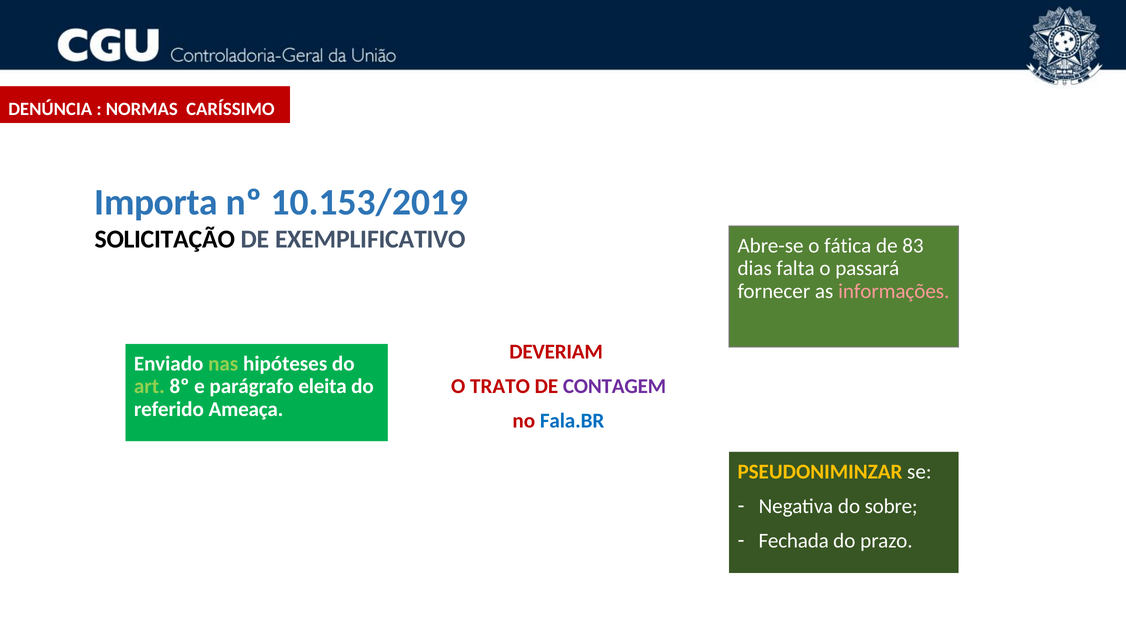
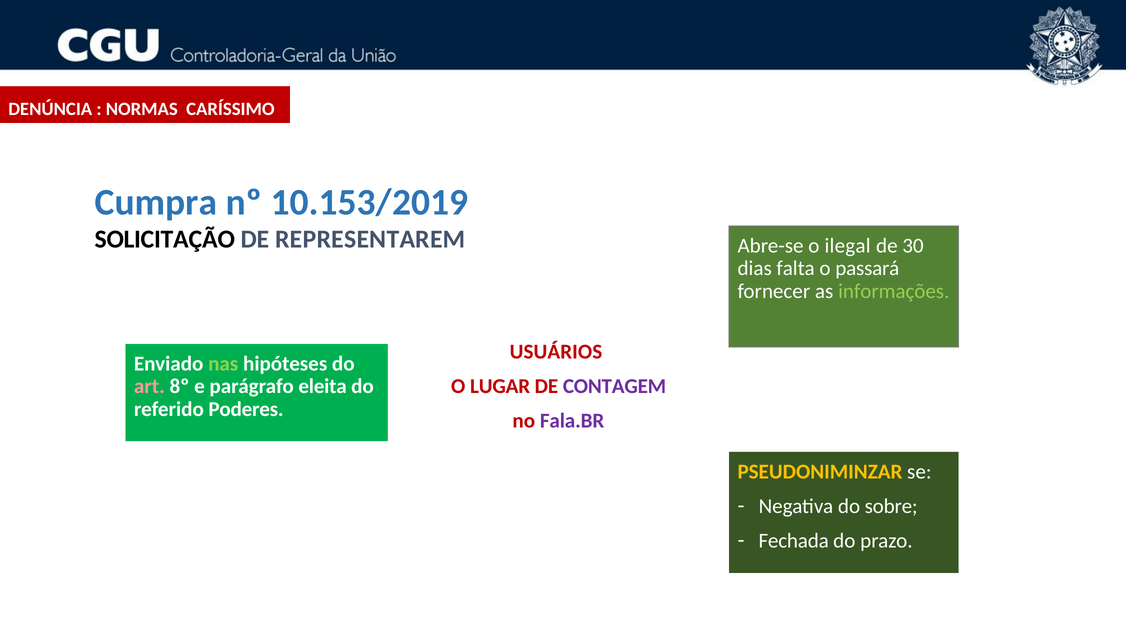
Importa: Importa -> Cumpra
EXEMPLIFICATIVO: EXEMPLIFICATIVO -> REPRESENTAREM
fática: fática -> ilegal
83: 83 -> 30
informações colour: pink -> light green
DEVERIAM: DEVERIAM -> USUÁRIOS
TRATO: TRATO -> LUGAR
art colour: light green -> pink
Ameaça: Ameaça -> Poderes
Fala.BR colour: blue -> purple
